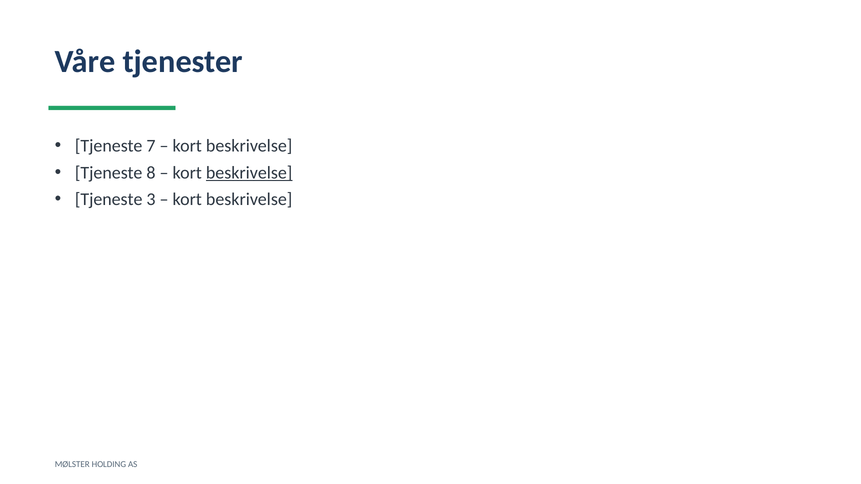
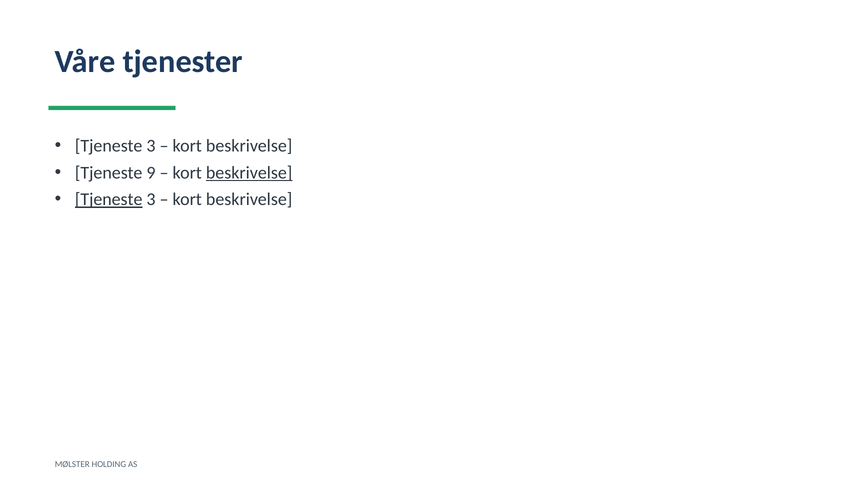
7 at (151, 146): 7 -> 3
8: 8 -> 9
Tjeneste at (109, 200) underline: none -> present
